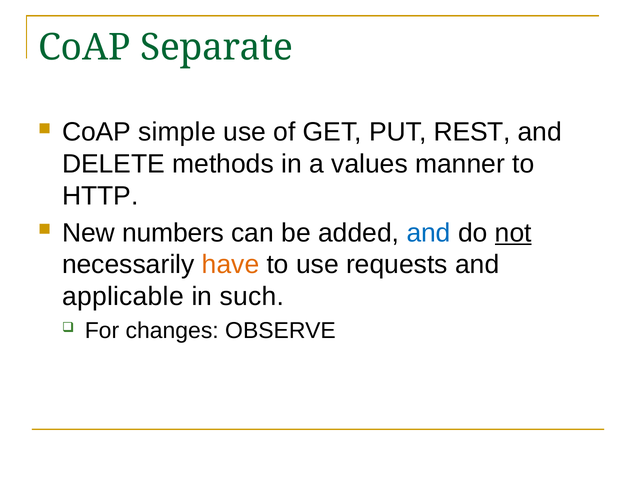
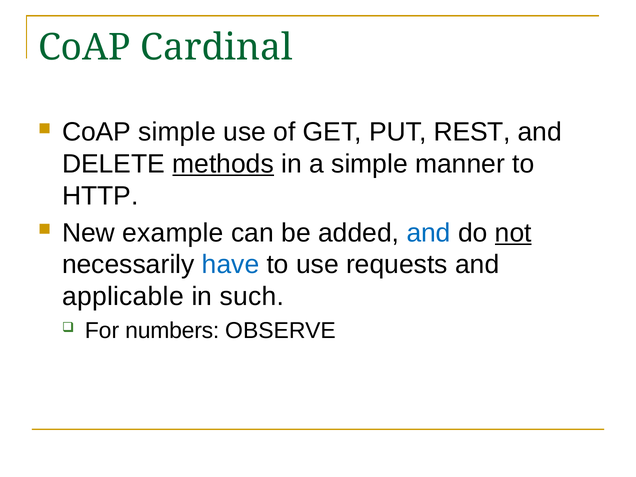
Separate: Separate -> Cardinal
methods underline: none -> present
a values: values -> simple
numbers: numbers -> example
have colour: orange -> blue
changes: changes -> numbers
